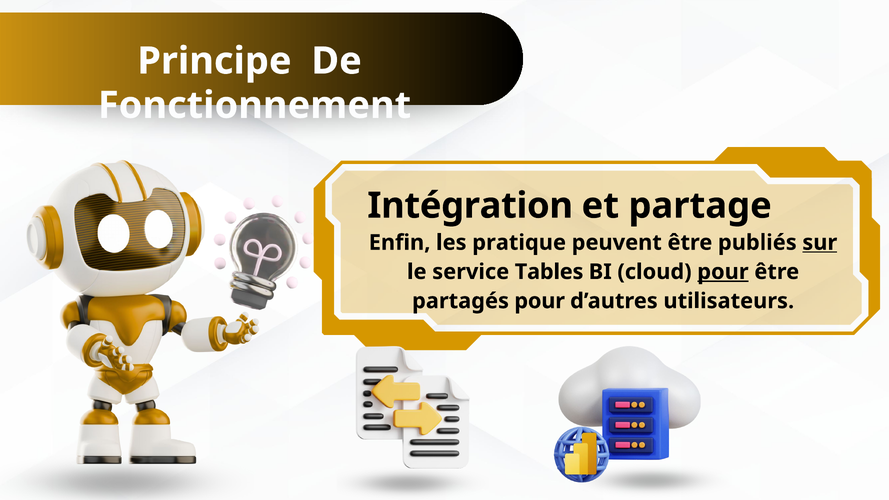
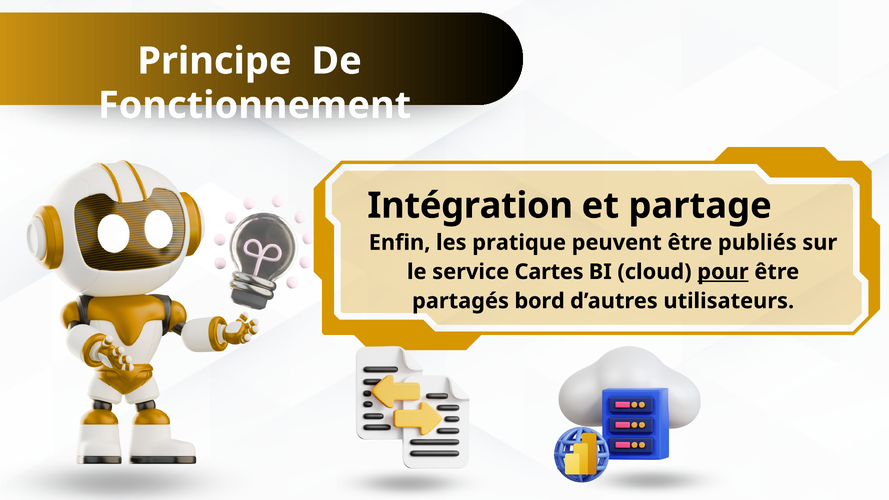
sur underline: present -> none
Tables: Tables -> Cartes
partagés pour: pour -> bord
